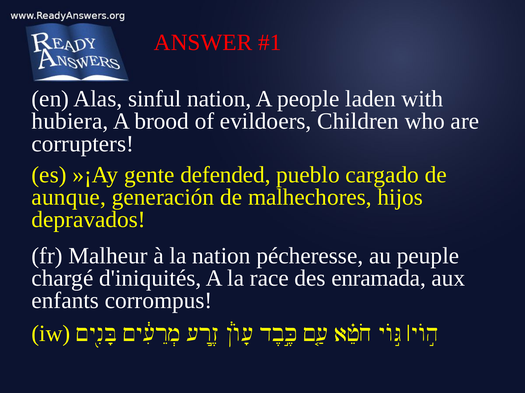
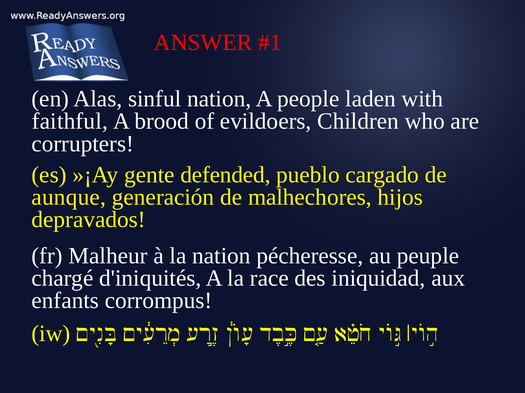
hubiera: hubiera -> faithful
enramada: enramada -> iniquidad
